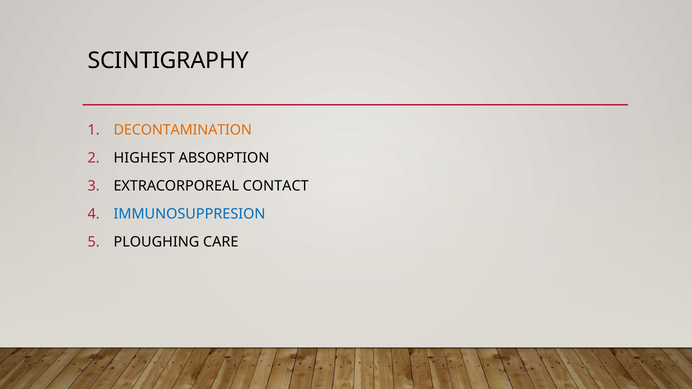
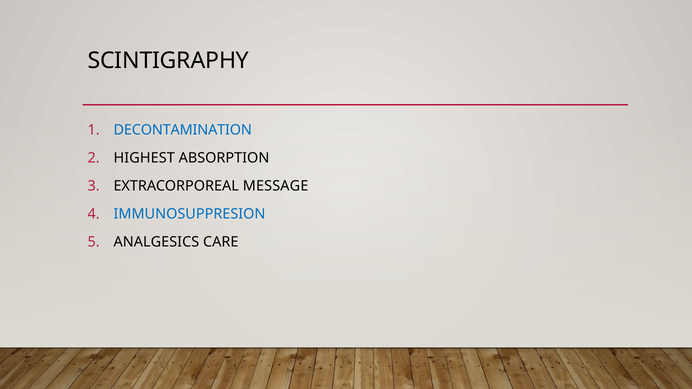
DECONTAMINATION colour: orange -> blue
CONTACT: CONTACT -> MESSAGE
PLOUGHING: PLOUGHING -> ANALGESICS
